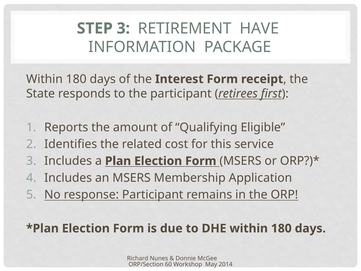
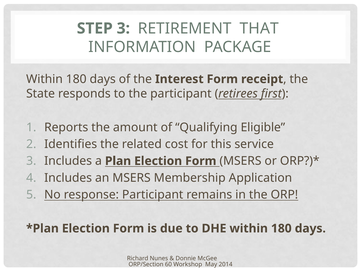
HAVE: HAVE -> THAT
